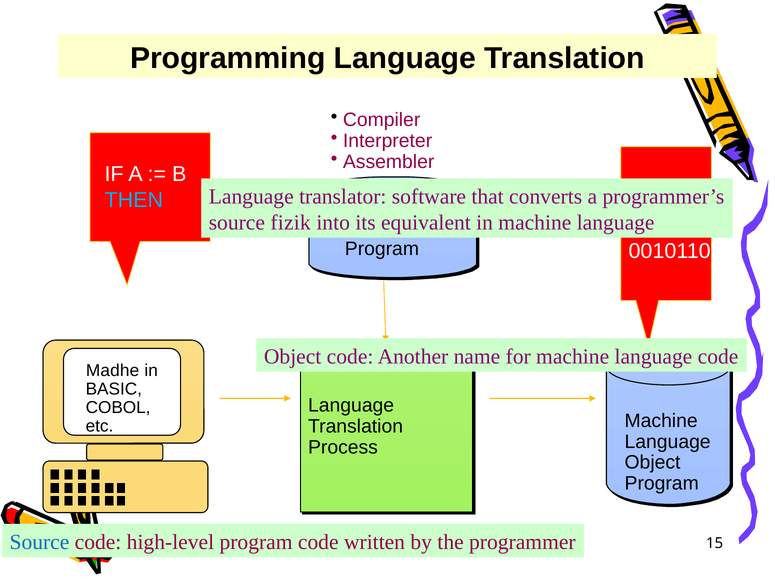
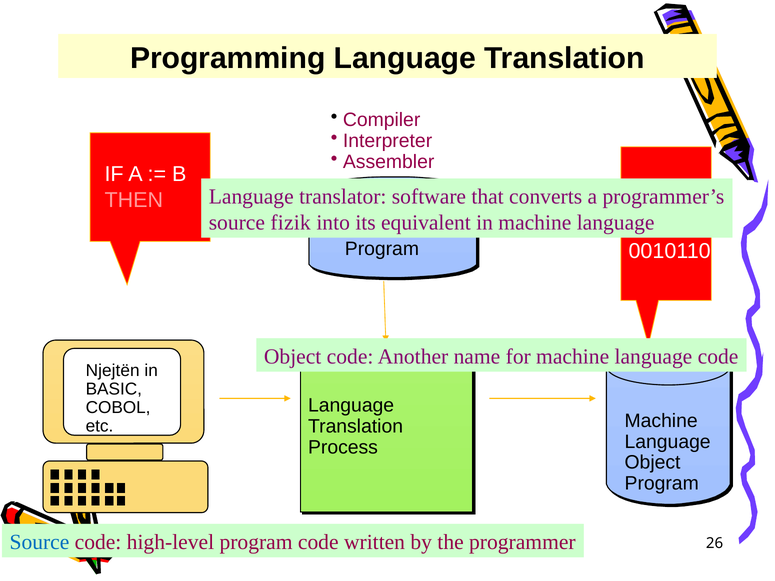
THEN colour: light blue -> pink
Madhe: Madhe -> Njejtën
15: 15 -> 26
